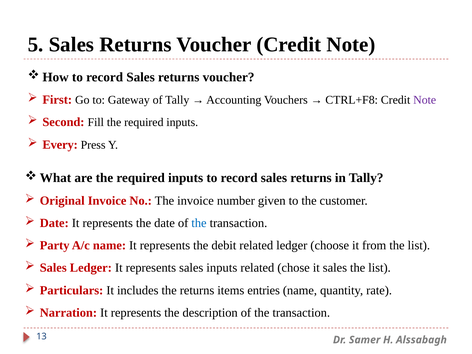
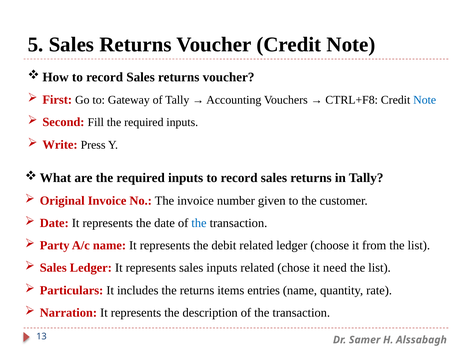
Note at (425, 100) colour: purple -> blue
Every: Every -> Write
it sales: sales -> need
